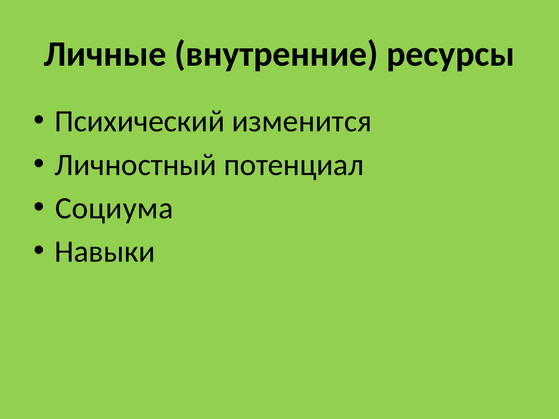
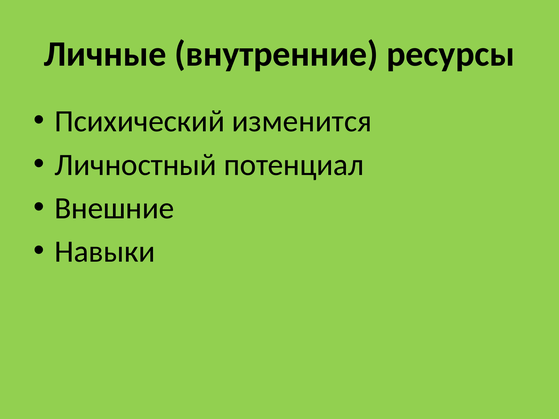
Социума: Социума -> Внешние
